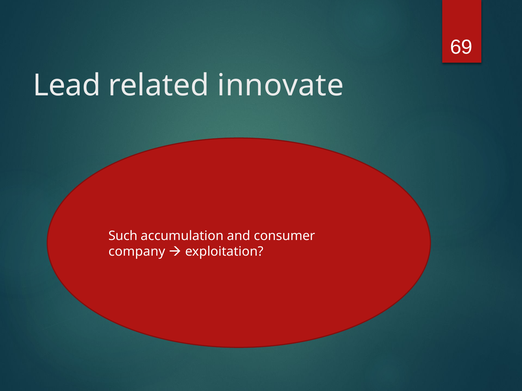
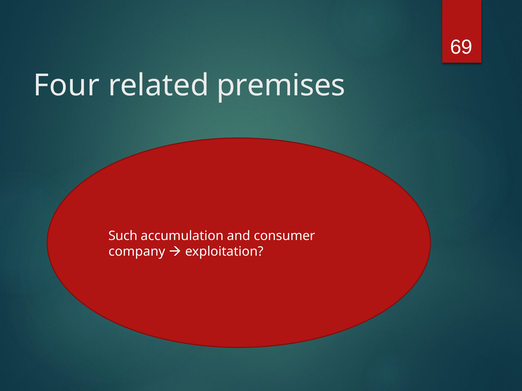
Lead: Lead -> Four
innovate: innovate -> premises
